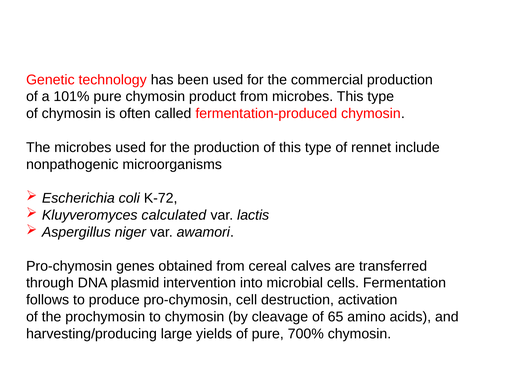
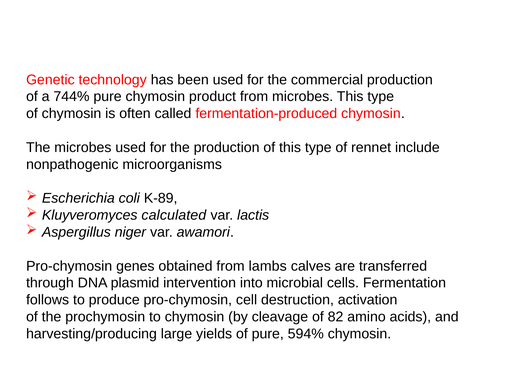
101%: 101% -> 744%
K-72: K-72 -> K-89
cereal: cereal -> lambs
65: 65 -> 82
700%: 700% -> 594%
